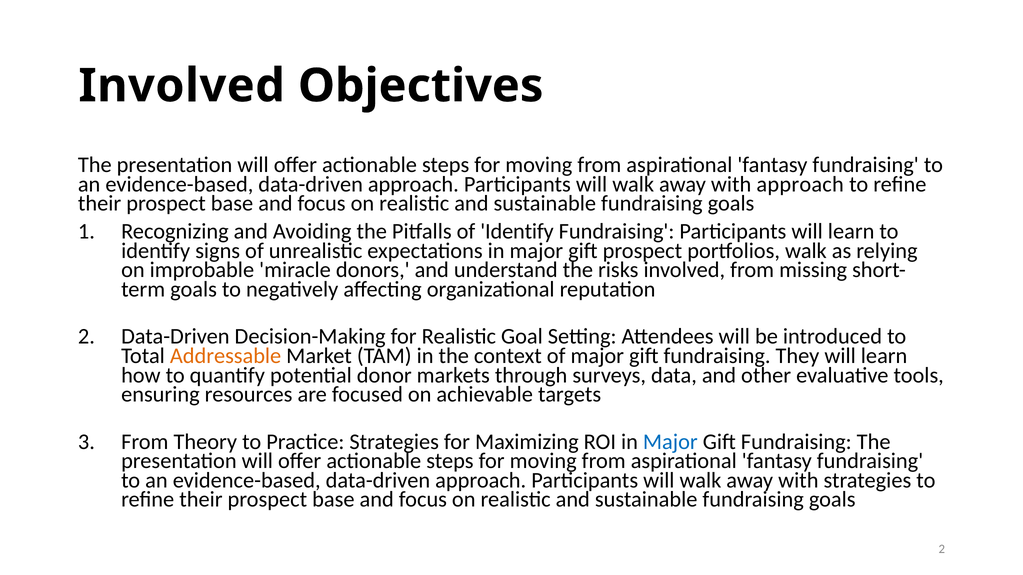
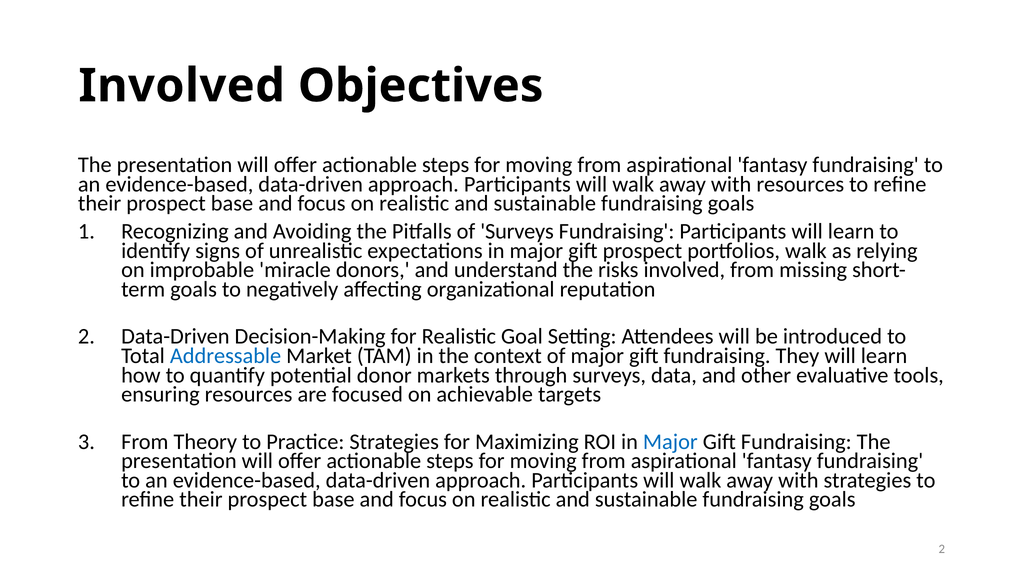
with approach: approach -> resources
of Identify: Identify -> Surveys
Addressable colour: orange -> blue
